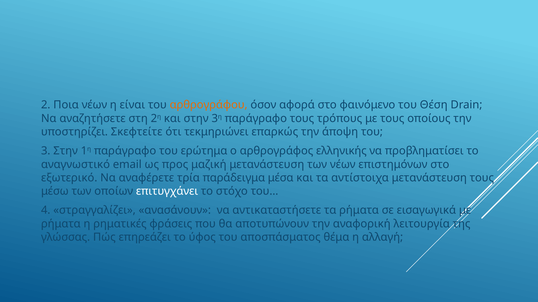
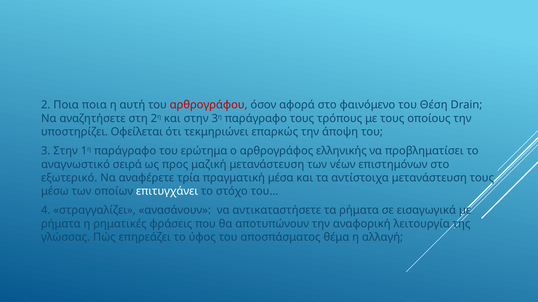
Ποια νέων: νέων -> ποια
είναι: είναι -> αυτή
αρθρογράφου colour: orange -> red
Σκεφτείτε: Σκεφτείτε -> Οφείλεται
email: email -> σειρά
παράδειγμα: παράδειγμα -> πραγματική
